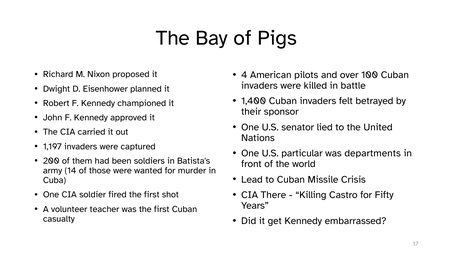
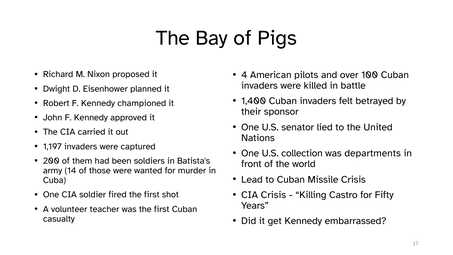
particular: particular -> collection
CIA There: There -> Crisis
